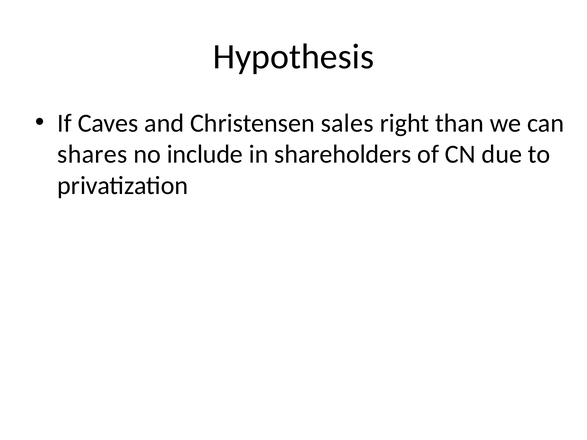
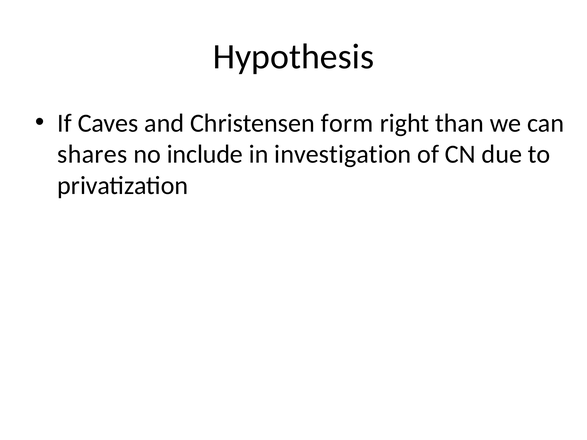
sales: sales -> form
shareholders: shareholders -> investigation
